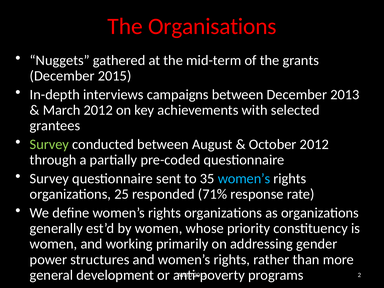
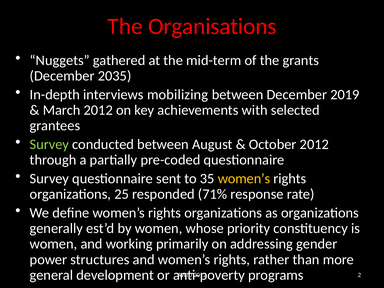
2015: 2015 -> 2035
campaigns: campaigns -> mobilizing
2013: 2013 -> 2019
women’s at (244, 179) colour: light blue -> yellow
